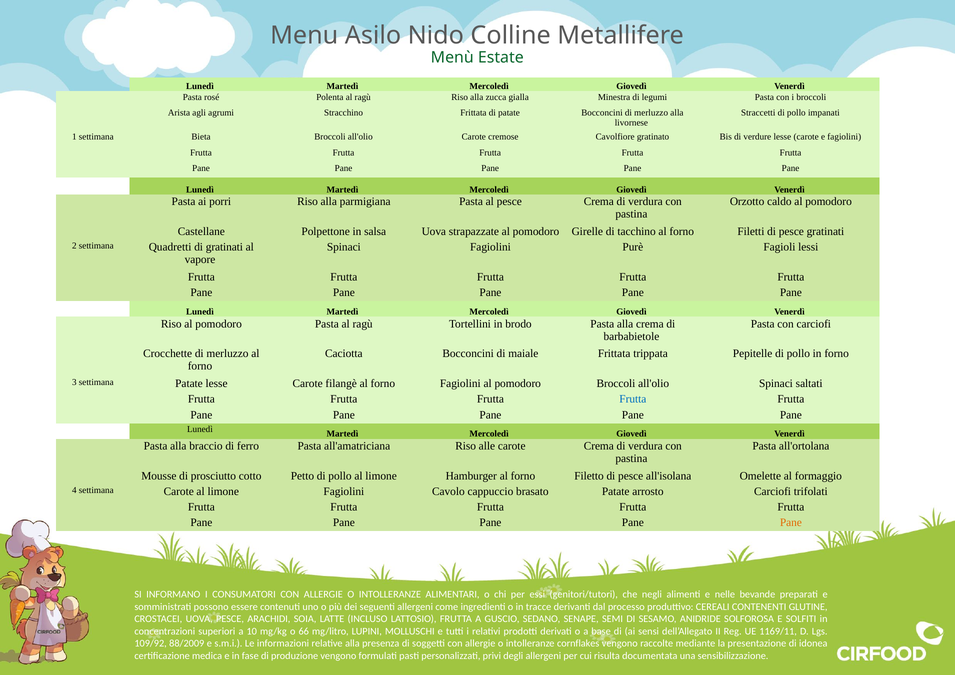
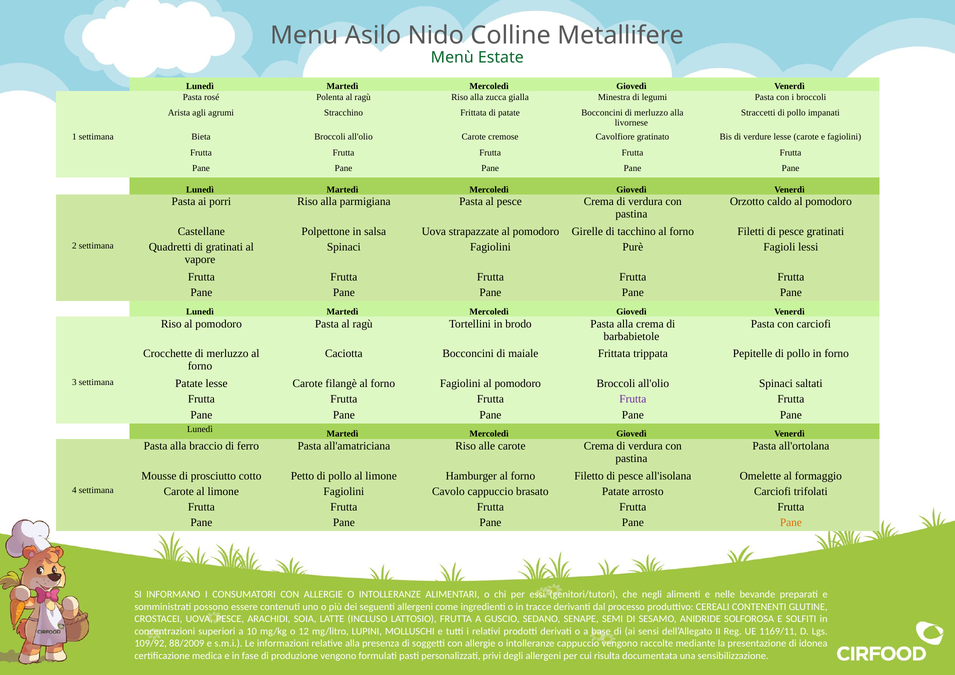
Frutta at (633, 399) colour: blue -> purple
66: 66 -> 12
intolleranze cornflakes: cornflakes -> cappuccio
